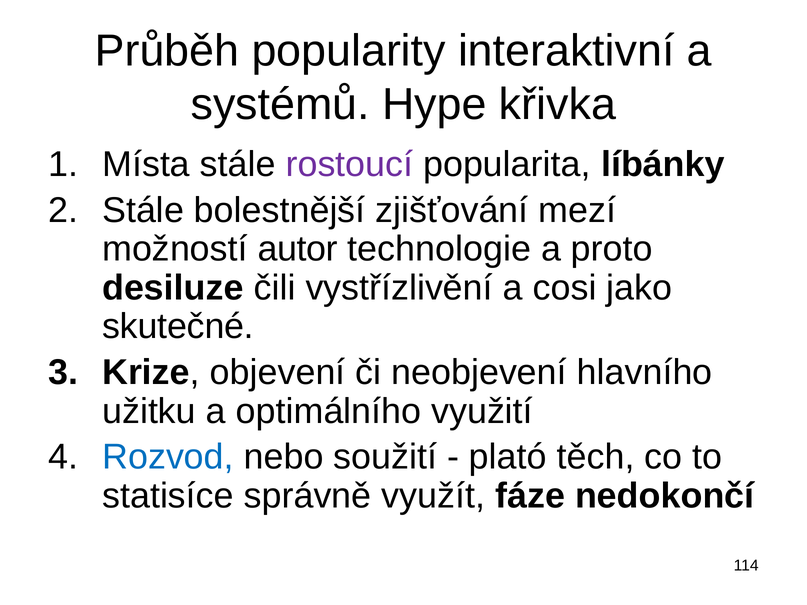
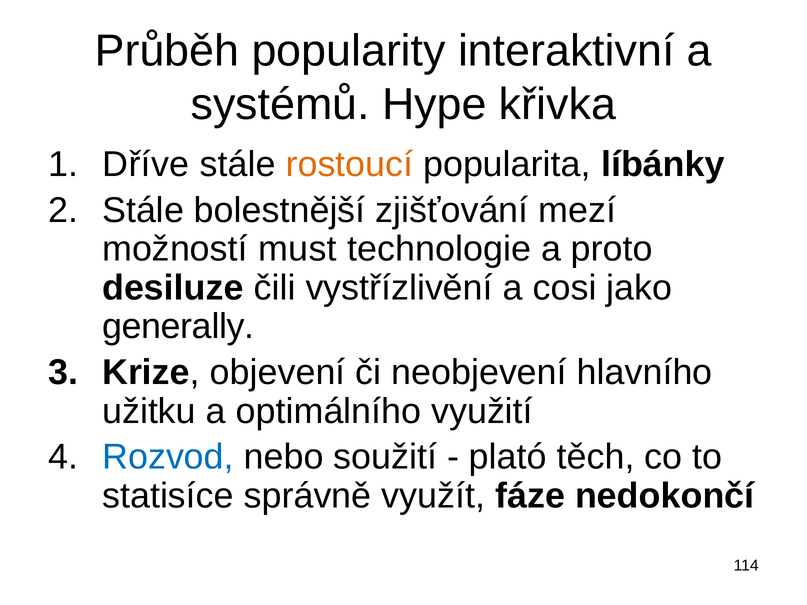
Místa: Místa -> Dříve
rostoucí colour: purple -> orange
autor: autor -> must
skutečné: skutečné -> generally
